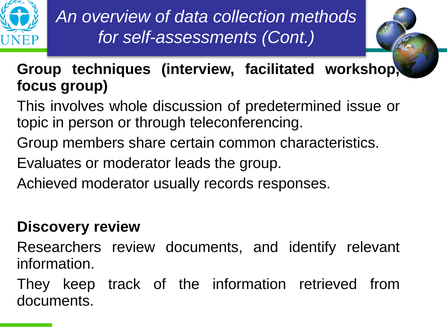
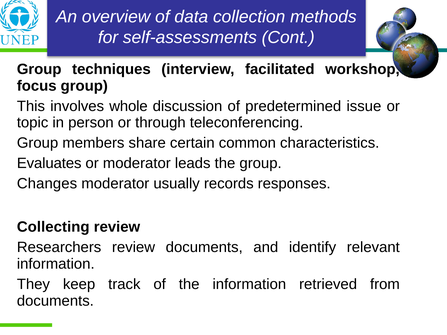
Achieved: Achieved -> Changes
Discovery: Discovery -> Collecting
